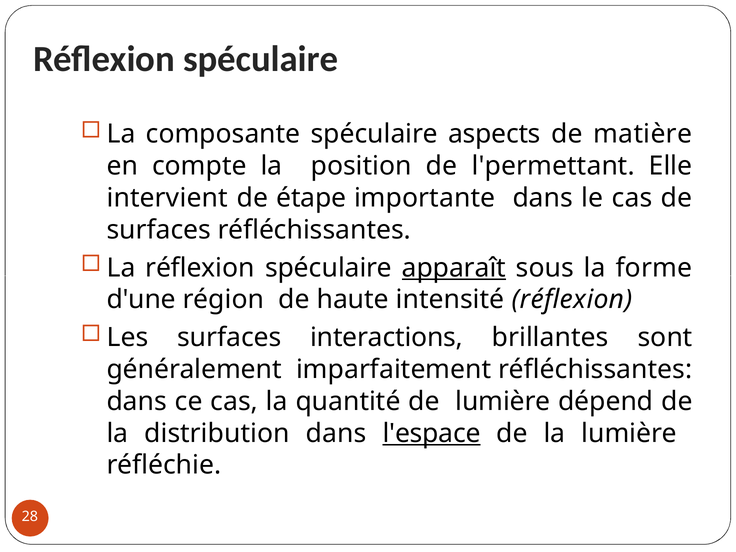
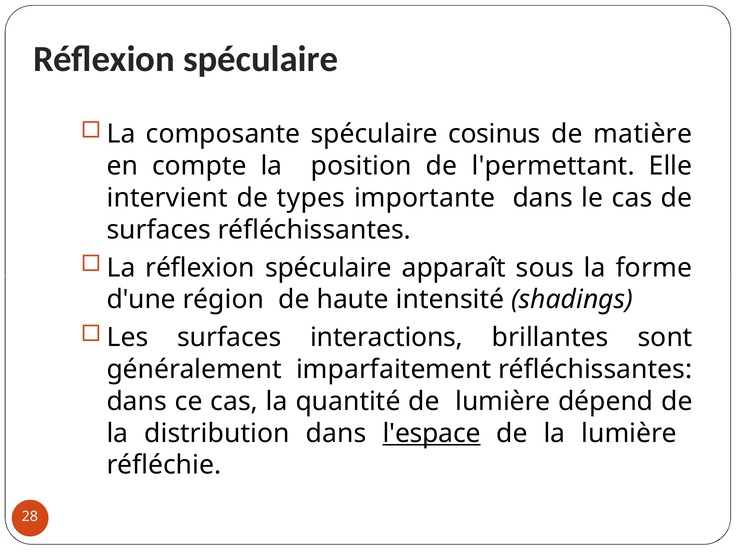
aspects: aspects -> cosinus
étape: étape -> types
apparaît underline: present -> none
intensité réflexion: réflexion -> shadings
